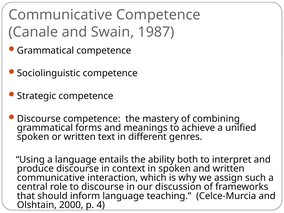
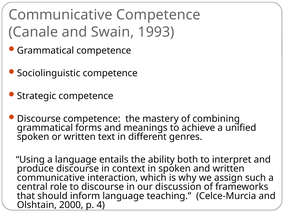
1987: 1987 -> 1993
